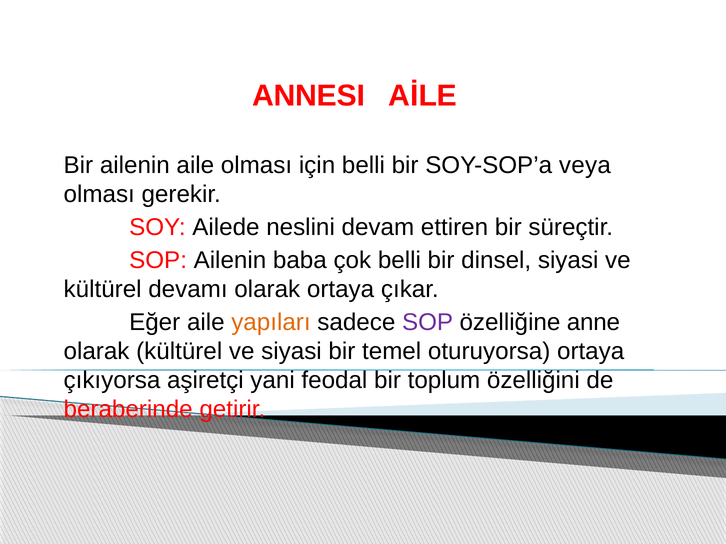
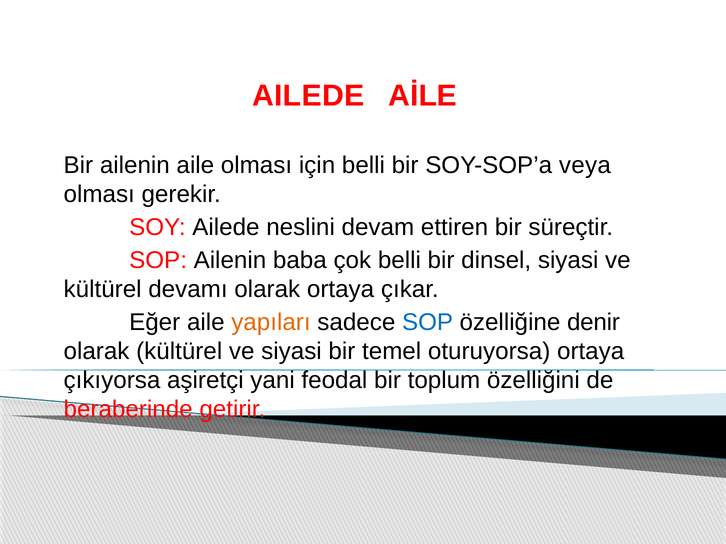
ANNESI at (309, 96): ANNESI -> AILEDE
SOP at (428, 323) colour: purple -> blue
anne: anne -> denir
